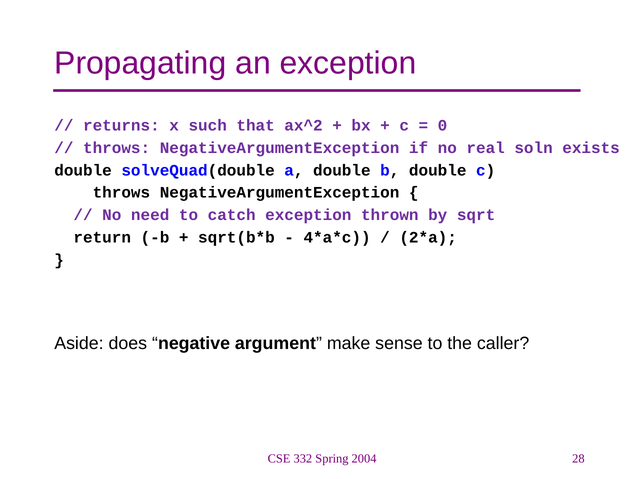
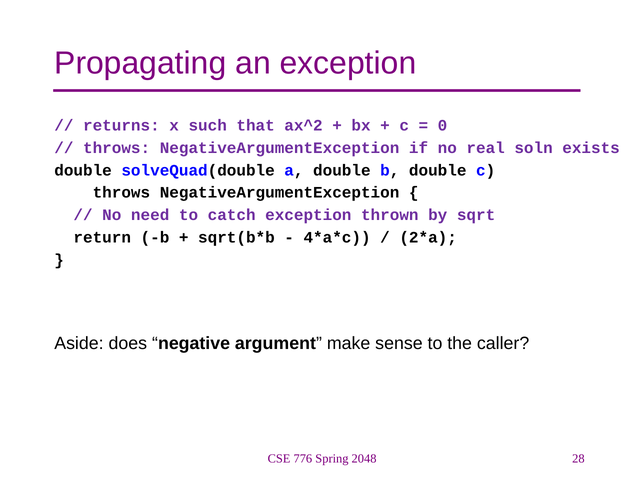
332: 332 -> 776
2004: 2004 -> 2048
